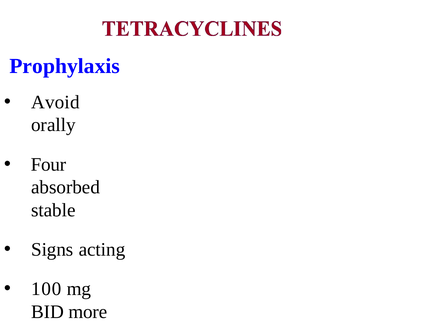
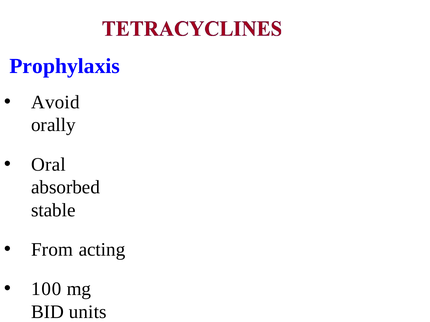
Four: Four -> Oral
Signs: Signs -> From
more: more -> units
